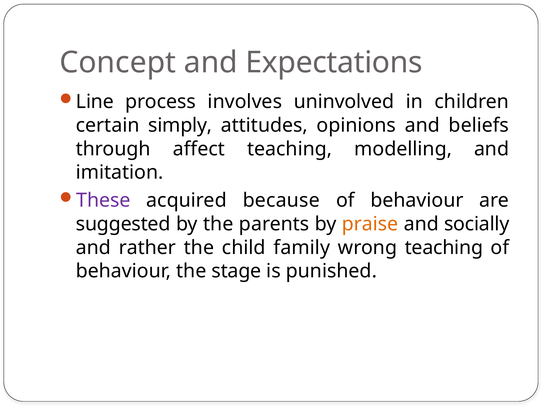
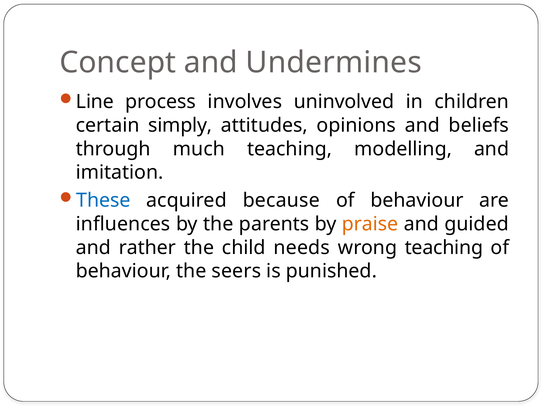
Expectations: Expectations -> Undermines
affect: affect -> much
These colour: purple -> blue
suggested: suggested -> influences
socially: socially -> guided
family: family -> needs
stage: stage -> seers
